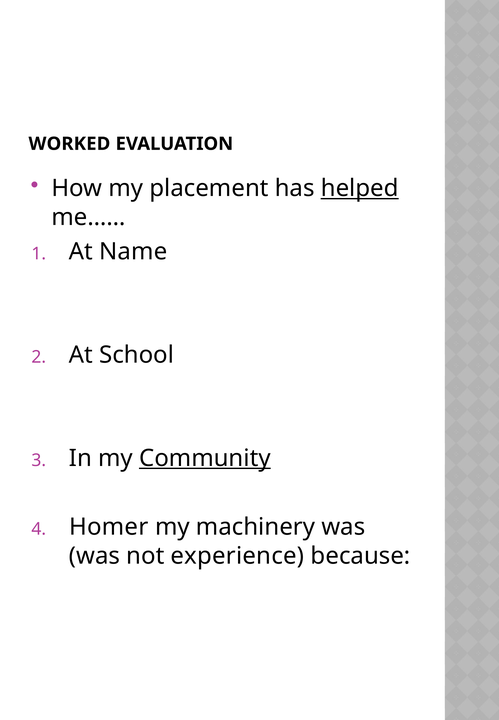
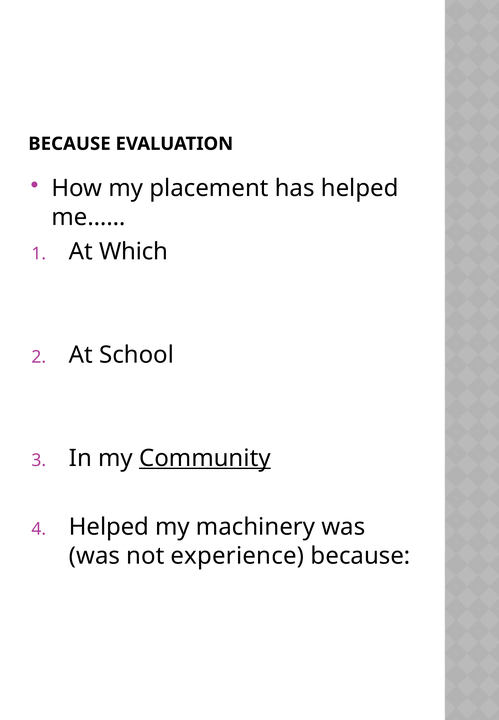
WORKED at (69, 144): WORKED -> BECAUSE
helped at (360, 189) underline: present -> none
Name: Name -> Which
Homer at (109, 527): Homer -> Helped
